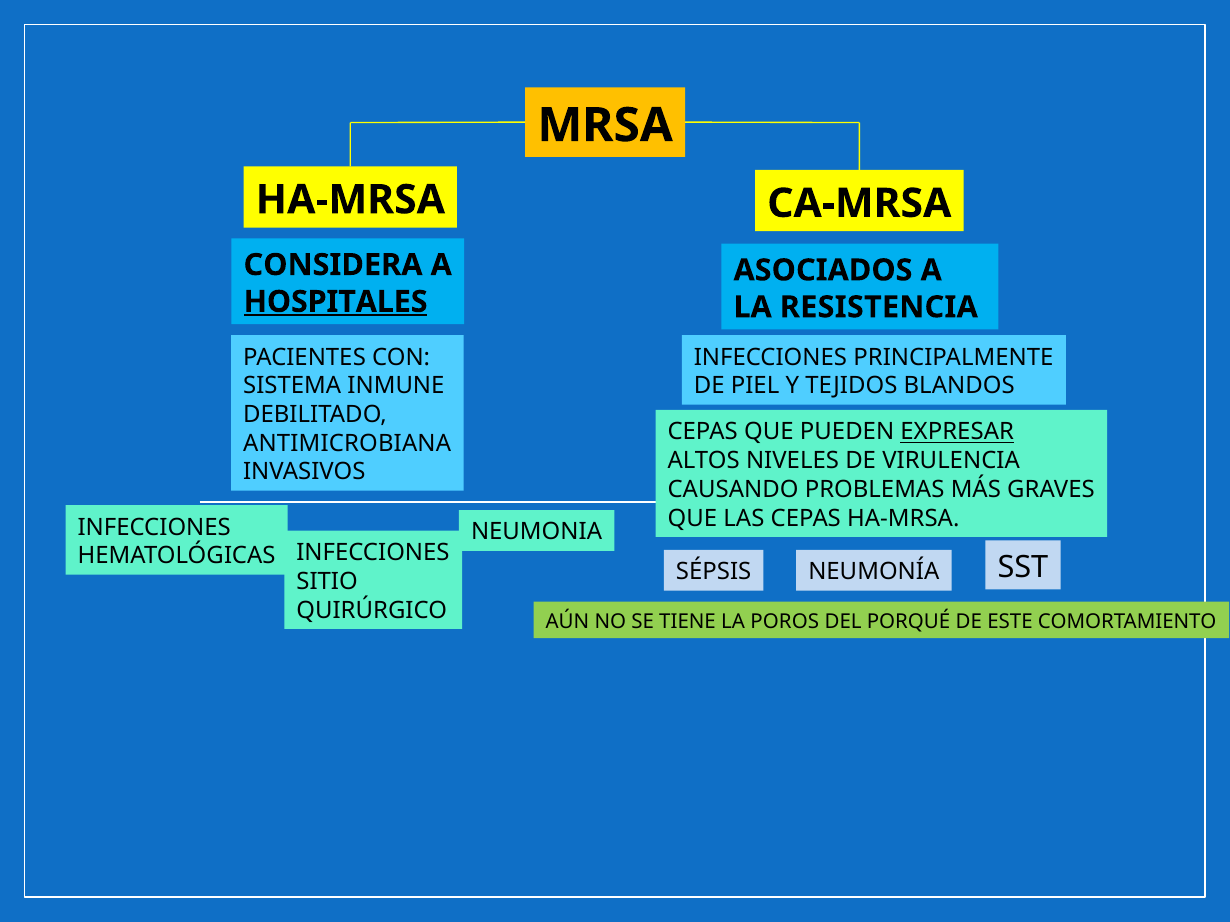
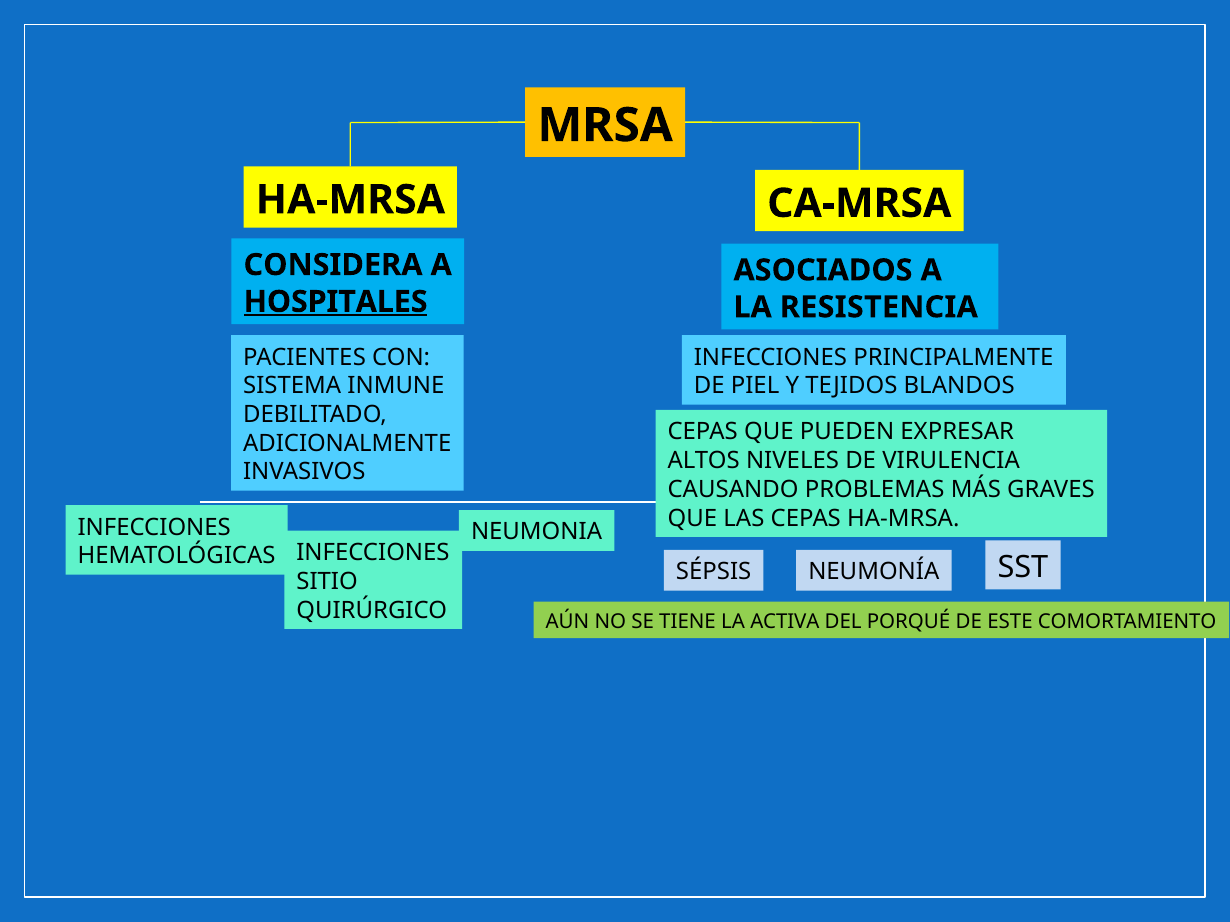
EXPRESAR underline: present -> none
ANTIMICROBIANA: ANTIMICROBIANA -> ADICIONALMENTE
POROS: POROS -> ACTIVA
